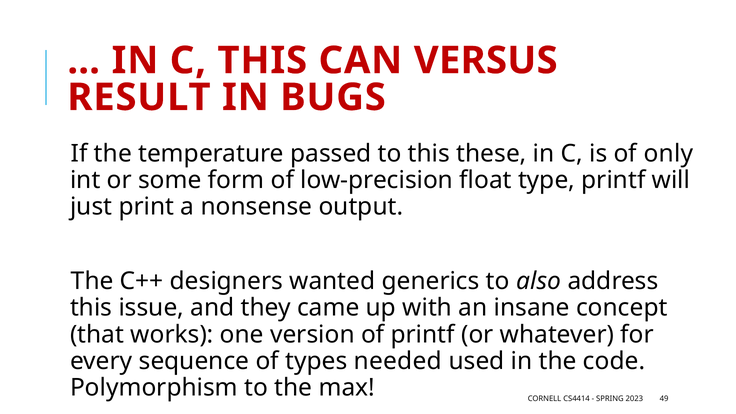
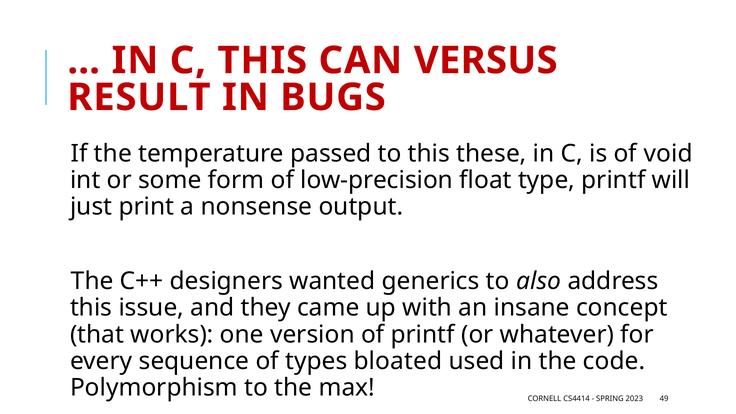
only: only -> void
needed: needed -> bloated
